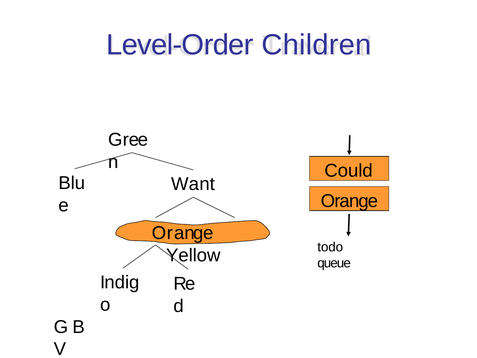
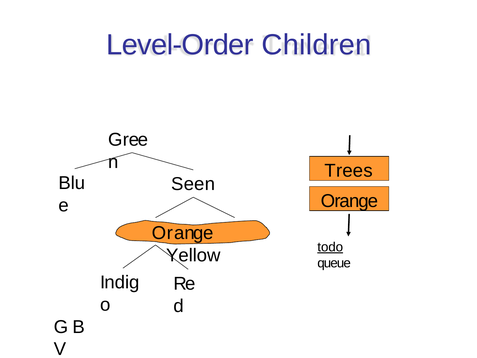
Could: Could -> Trees
Want: Want -> Seen
todo underline: none -> present
